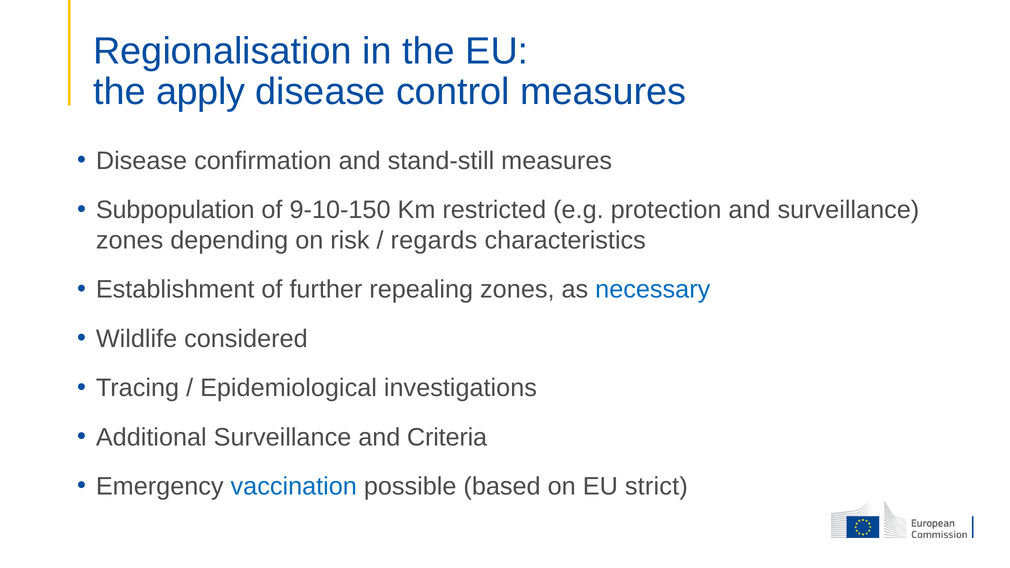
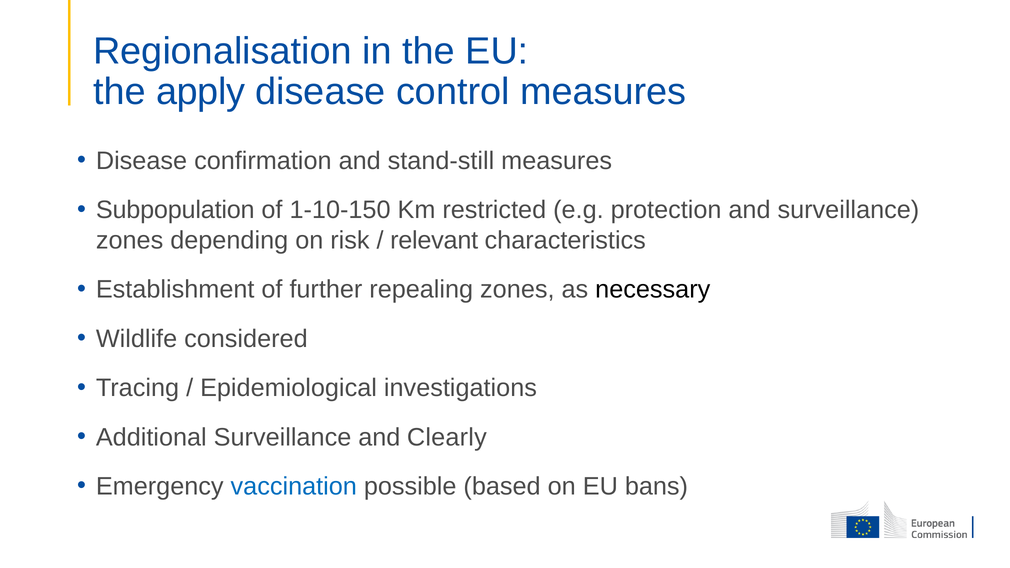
9-10-150: 9-10-150 -> 1-10-150
regards: regards -> relevant
necessary colour: blue -> black
Criteria: Criteria -> Clearly
strict: strict -> bans
